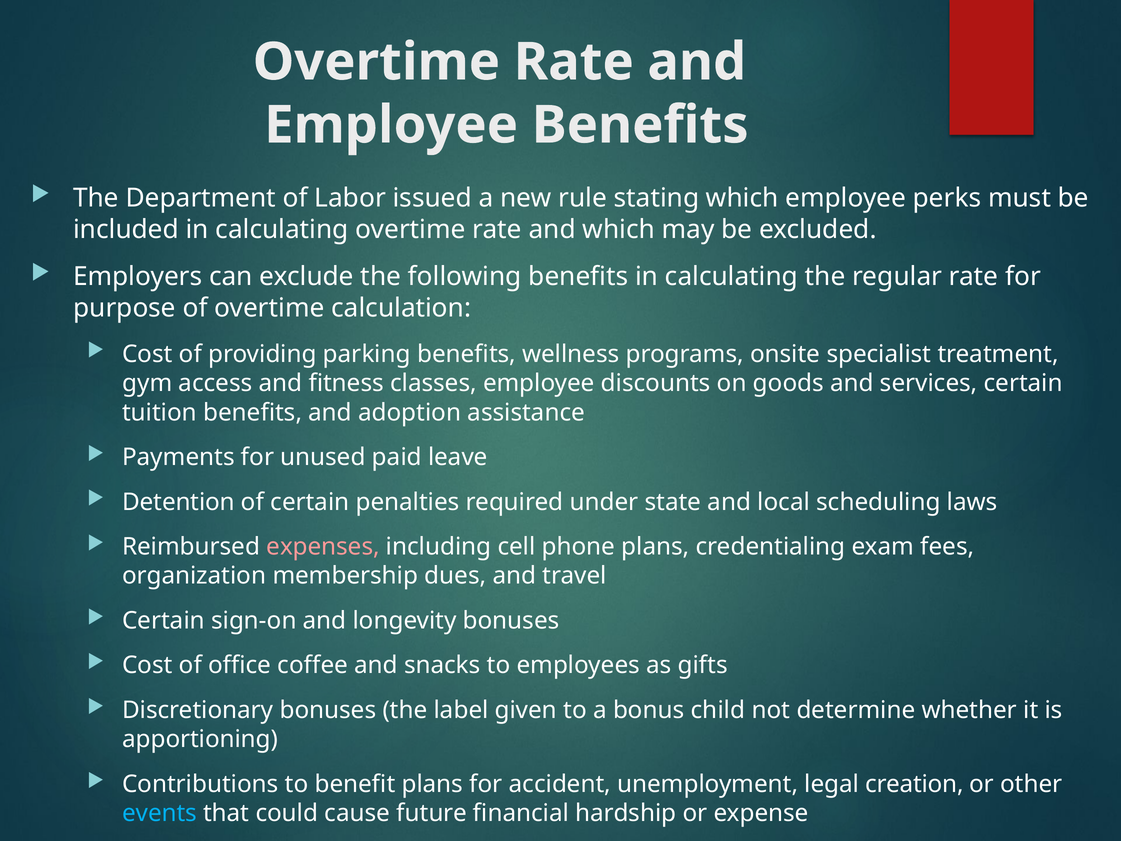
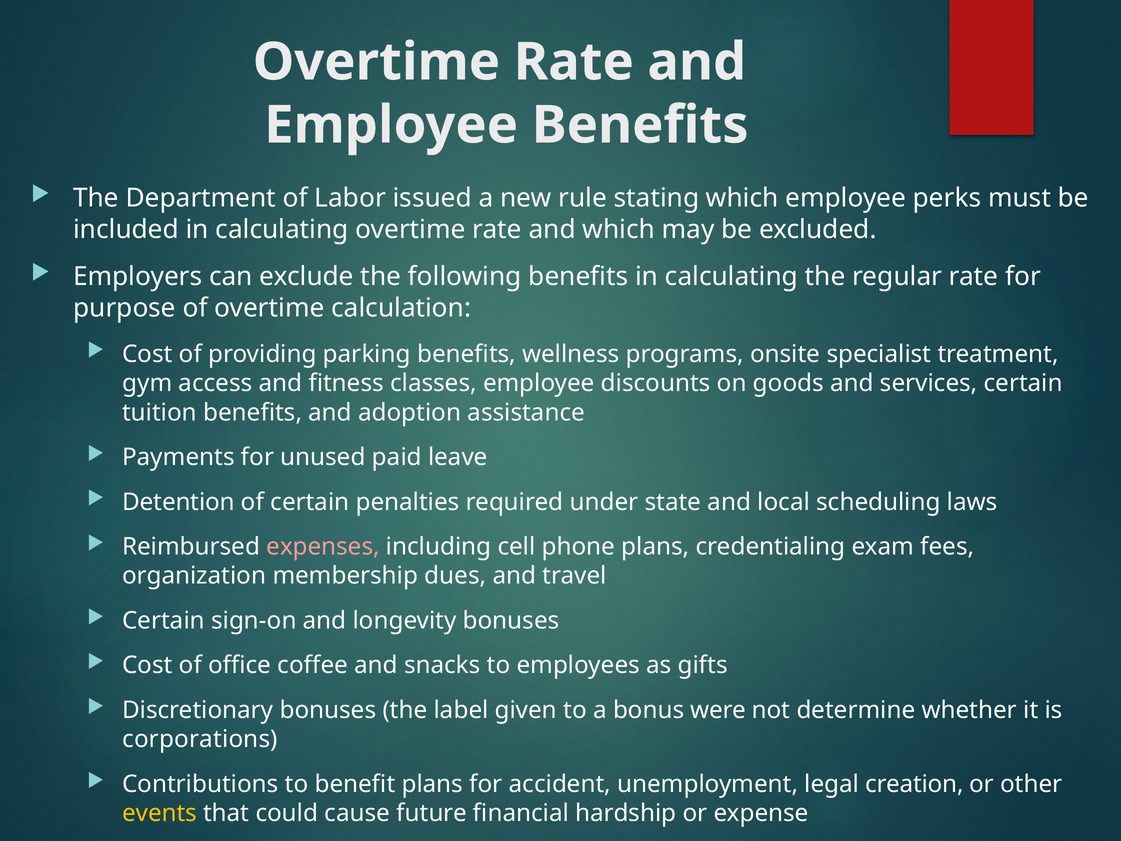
child: child -> were
apportioning: apportioning -> corporations
events colour: light blue -> yellow
